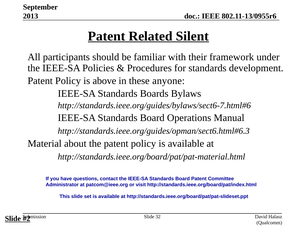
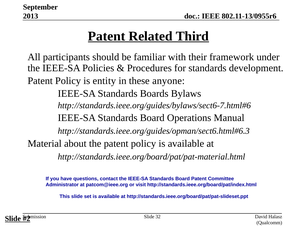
Silent: Silent -> Third
above: above -> entity
